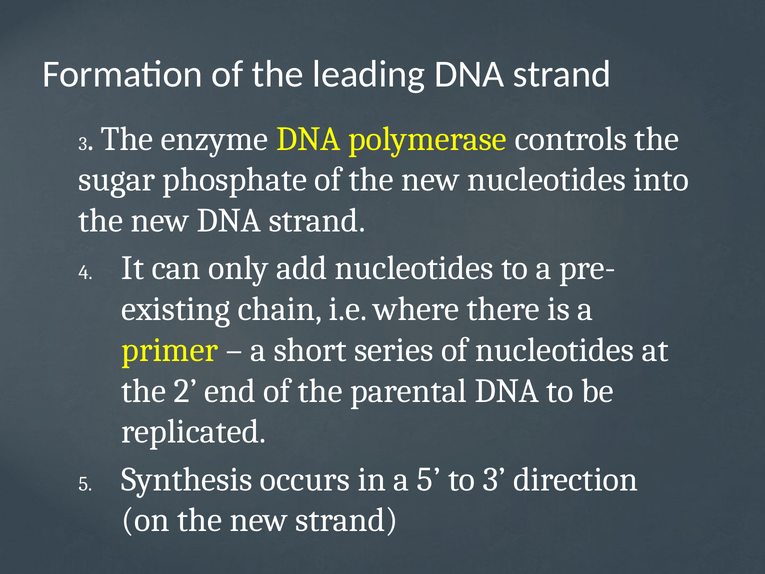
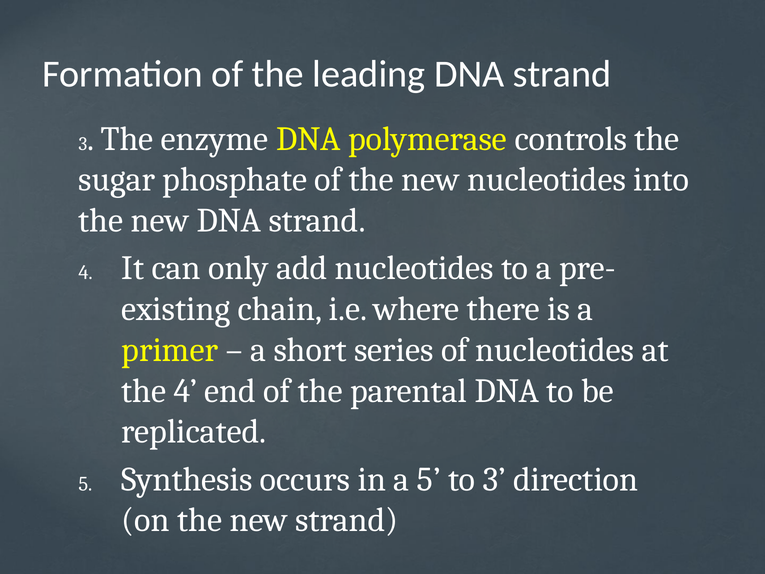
the 2: 2 -> 4
